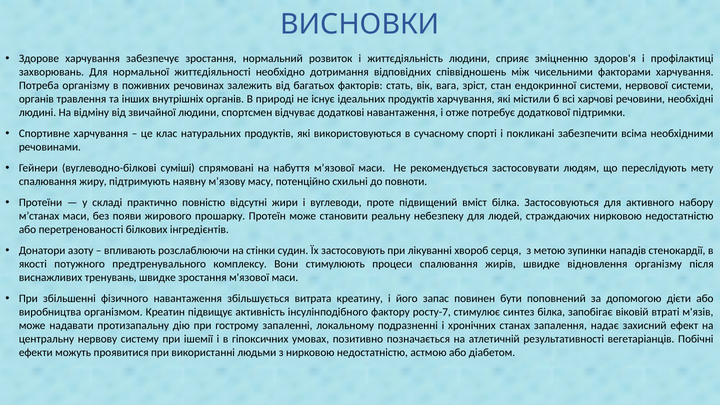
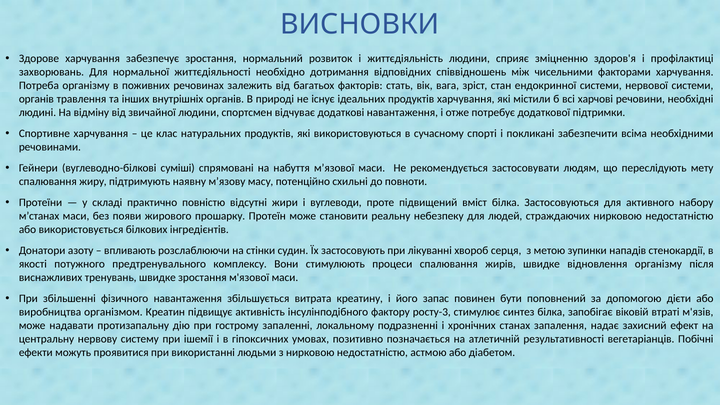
перетренованості: перетренованості -> використовується
росту-7: росту-7 -> росту-3
